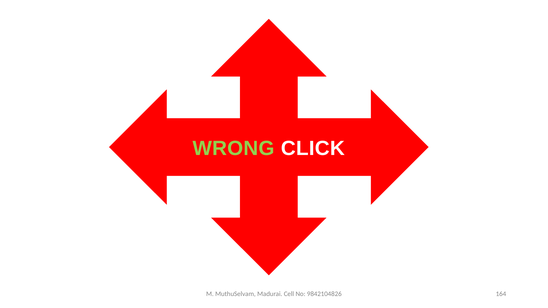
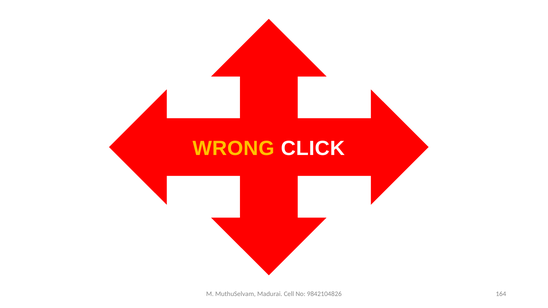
WRONG colour: light green -> yellow
